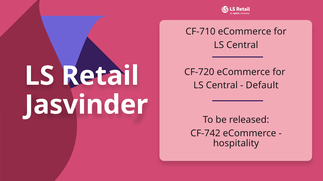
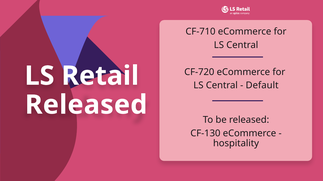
Jasvinder at (86, 105): Jasvinder -> Released
CF-742: CF-742 -> CF-130
